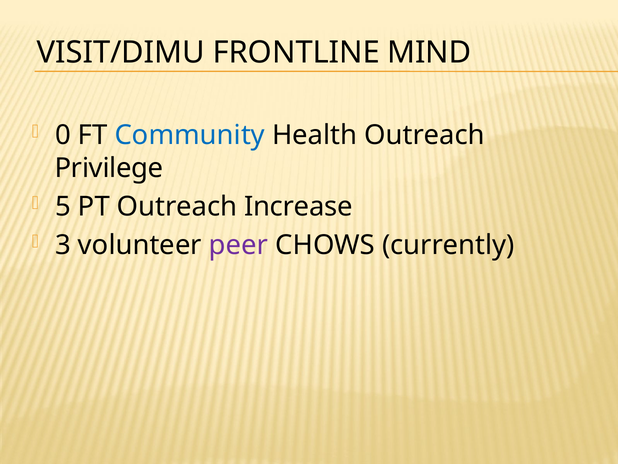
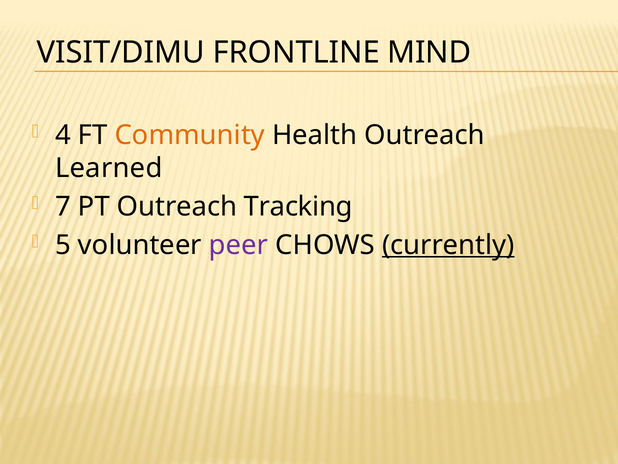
0: 0 -> 4
Community colour: blue -> orange
Privilege: Privilege -> Learned
5: 5 -> 7
Increase: Increase -> Tracking
3: 3 -> 5
currently underline: none -> present
